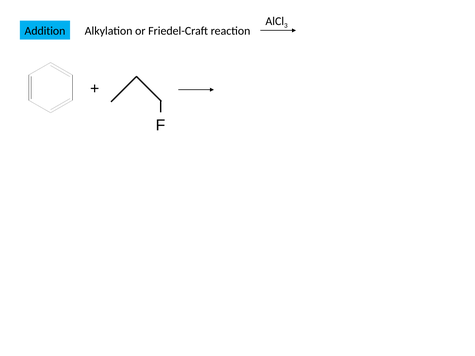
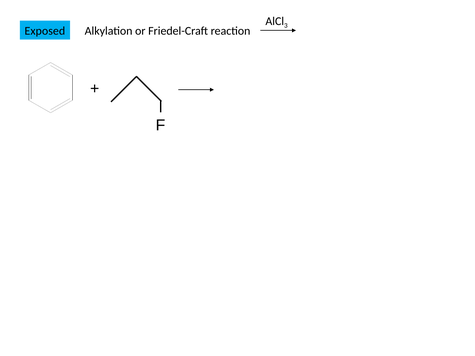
Addition: Addition -> Exposed
